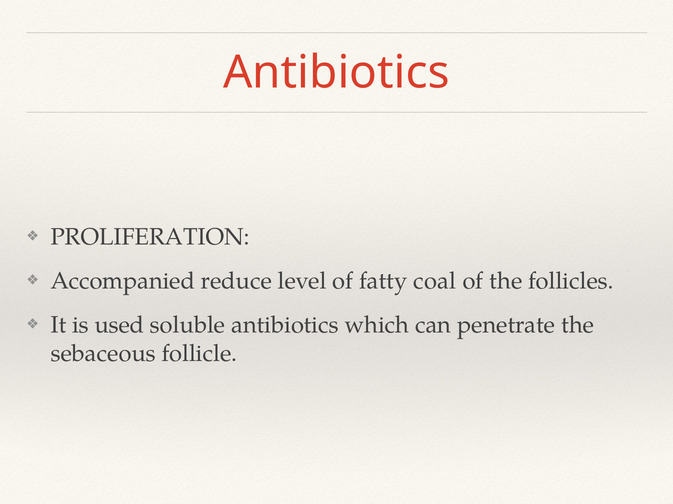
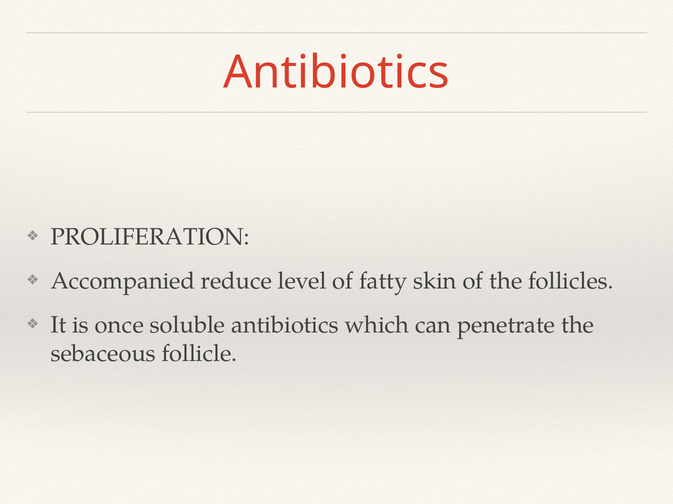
coal: coal -> skin
used: used -> once
